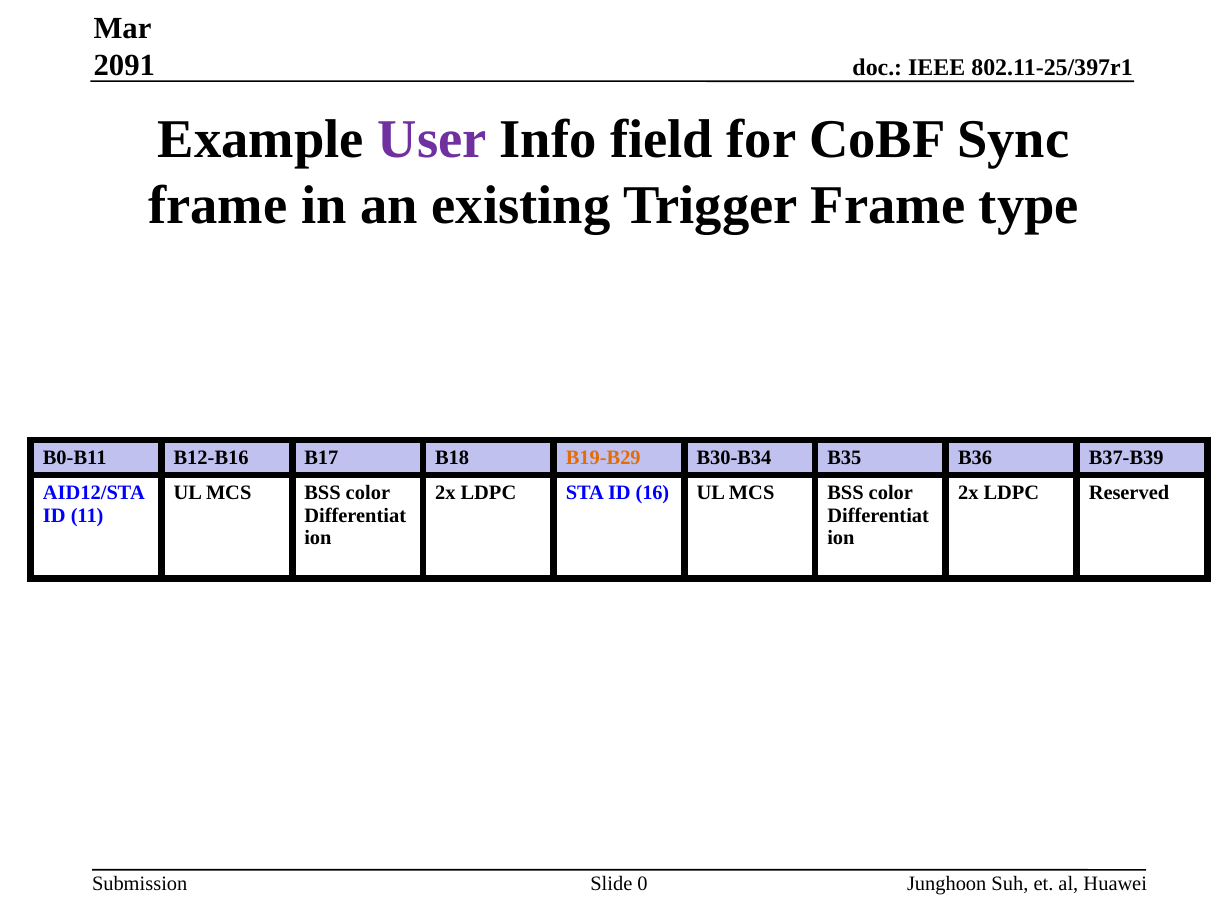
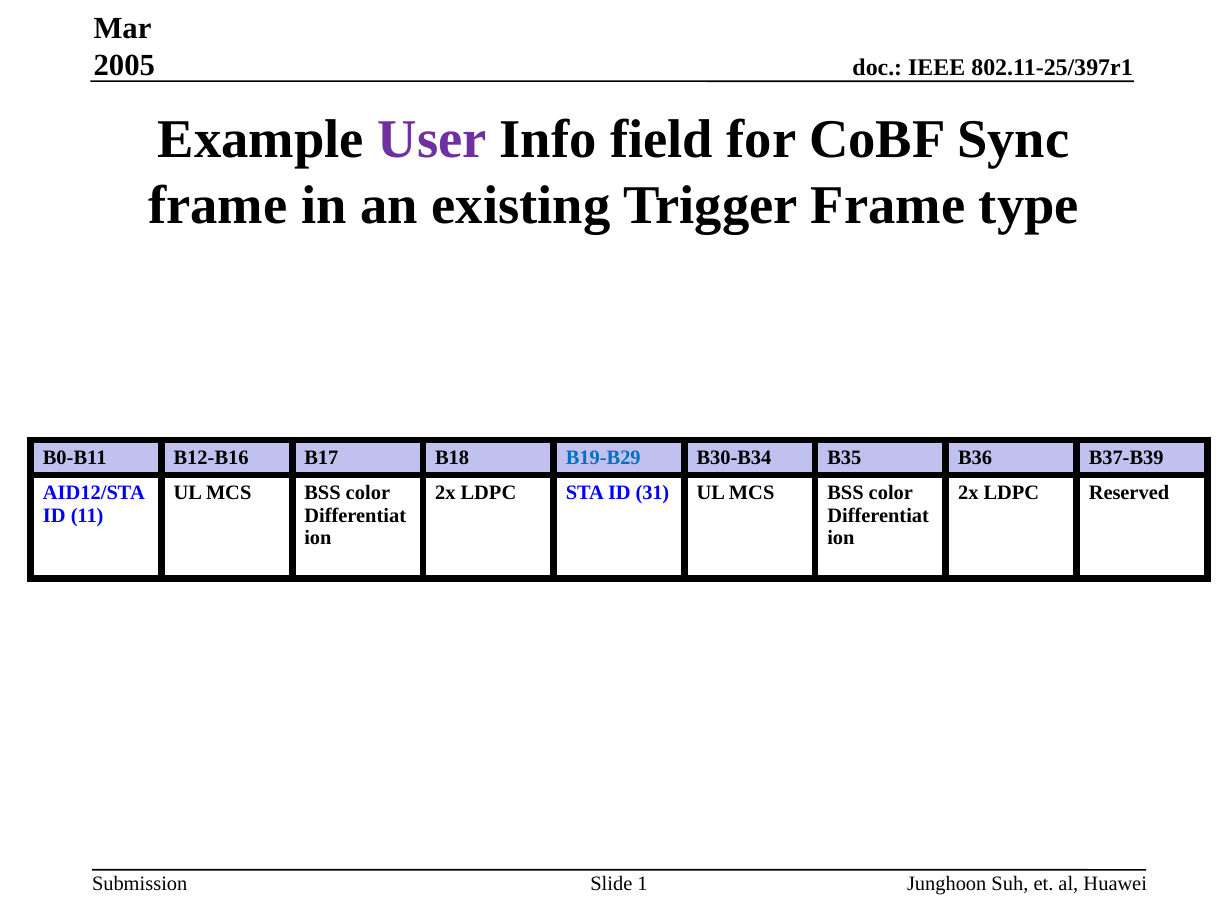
2091: 2091 -> 2005
B19-B29 colour: orange -> blue
16: 16 -> 31
0: 0 -> 1
